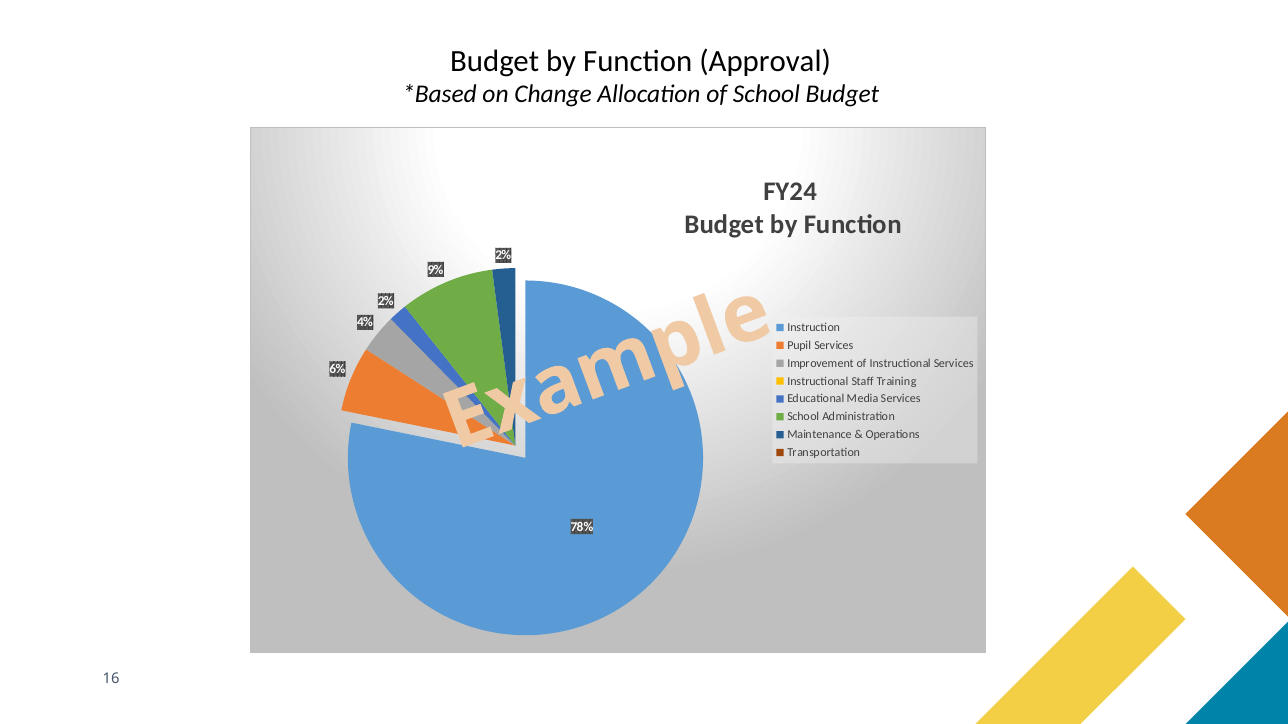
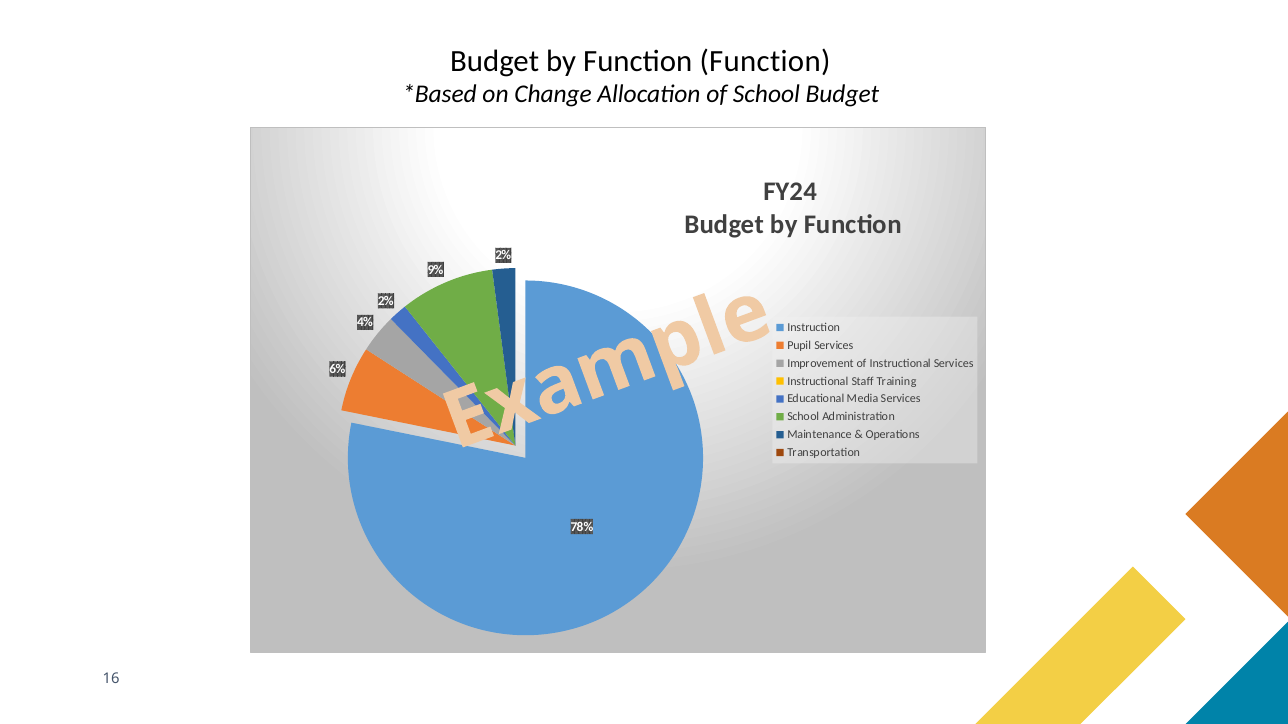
Function Approval: Approval -> Function
